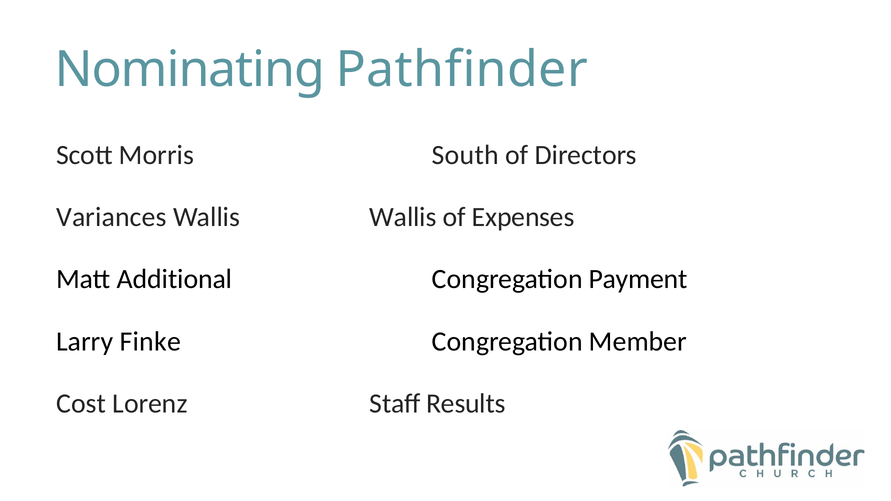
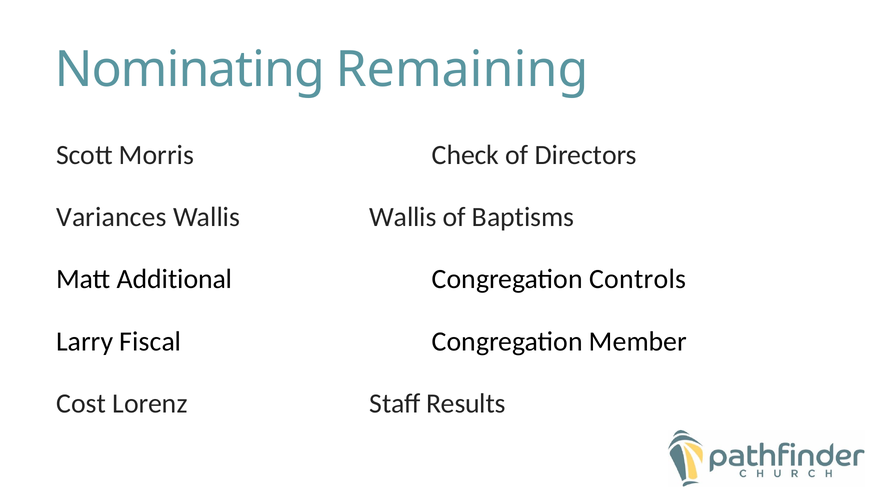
Pathfinder: Pathfinder -> Remaining
South: South -> Check
Expenses: Expenses -> Baptisms
Payment: Payment -> Controls
Finke: Finke -> Fiscal
